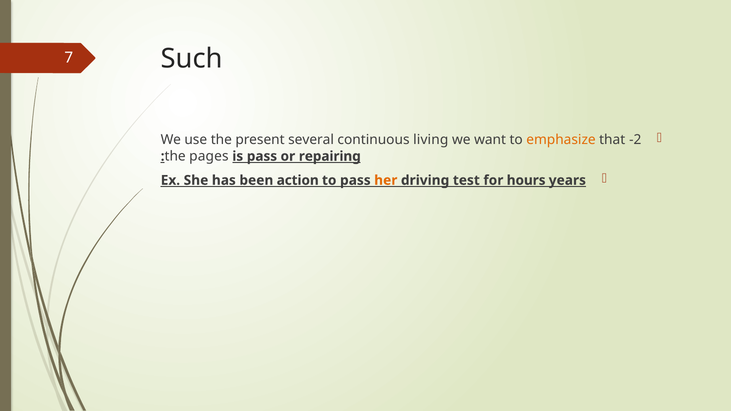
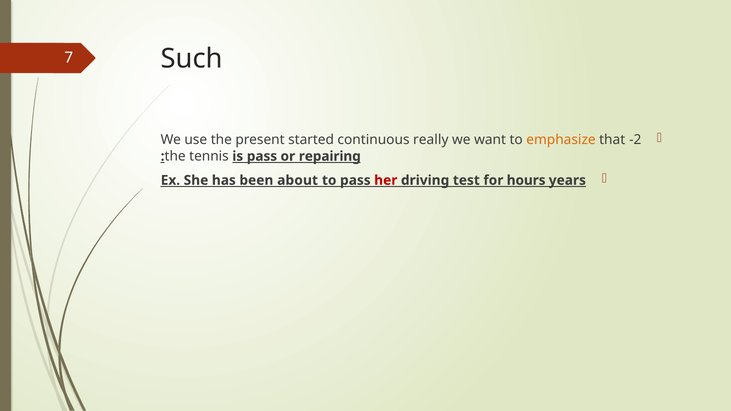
several: several -> started
living: living -> really
pages: pages -> tennis
action: action -> about
her colour: orange -> red
